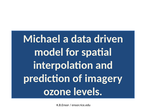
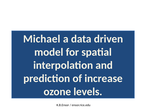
imagery: imagery -> increase
